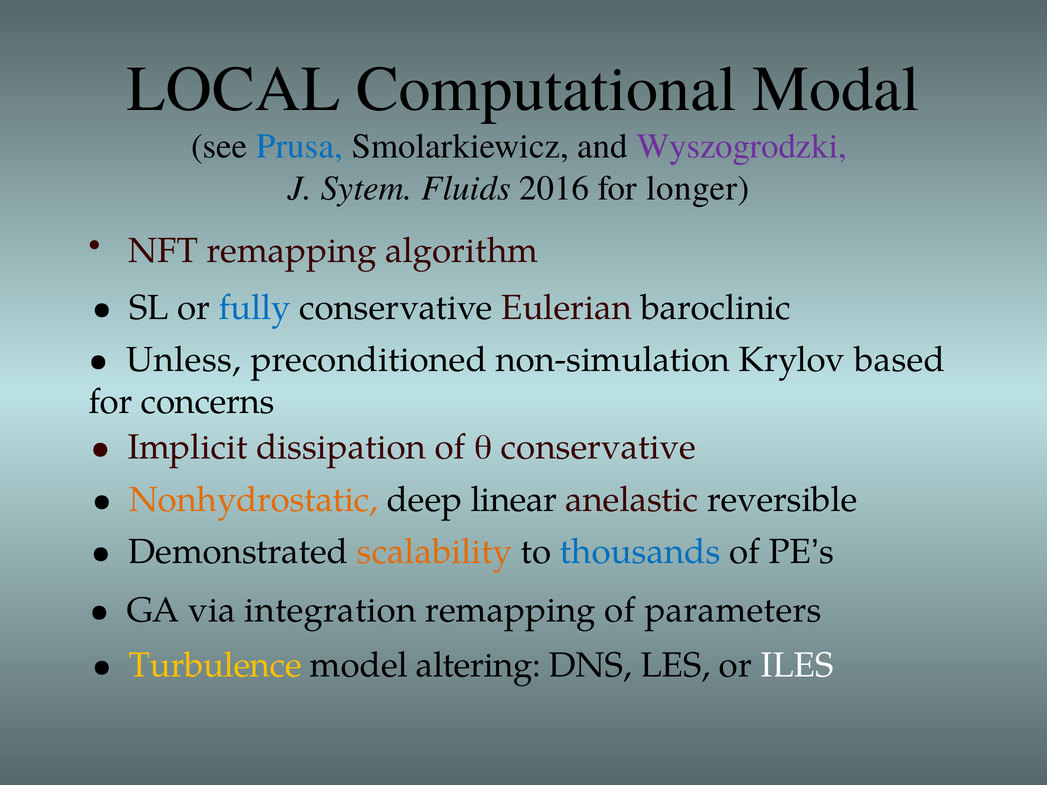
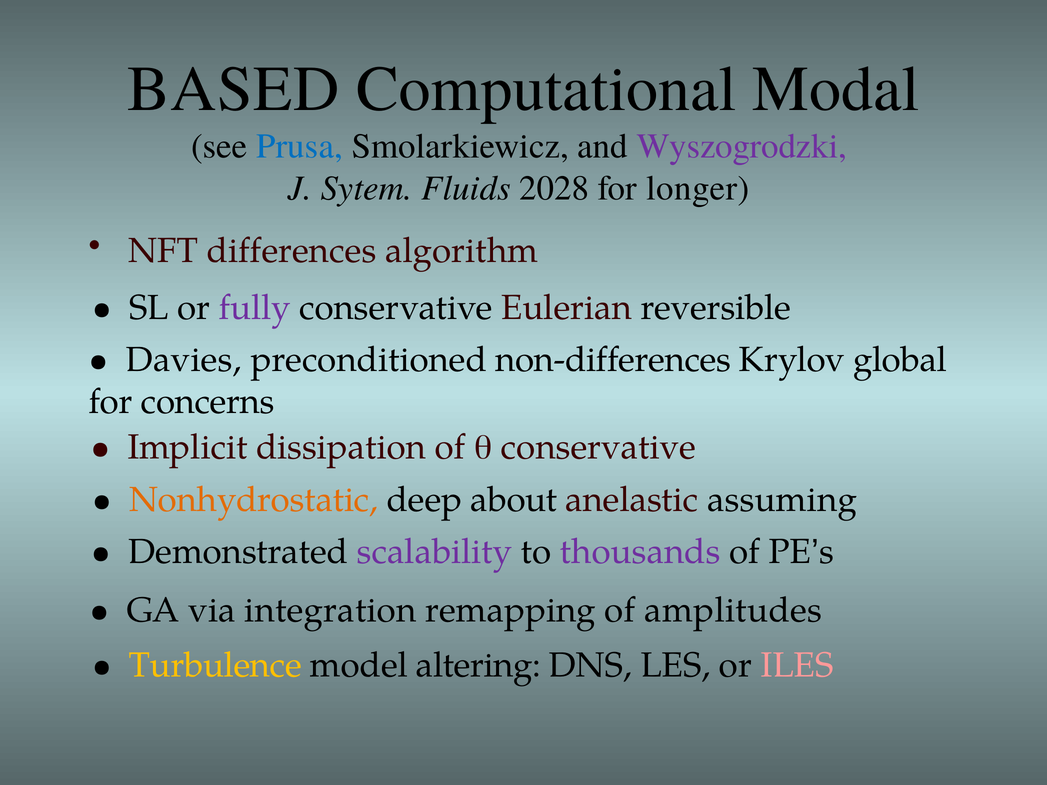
LOCAL: LOCAL -> BASED
2016: 2016 -> 2028
NFT remapping: remapping -> differences
fully colour: blue -> purple
baroclinic: baroclinic -> reversible
Unless: Unless -> Davies
non-simulation: non-simulation -> non-differences
based: based -> global
linear: linear -> about
reversible: reversible -> assuming
scalability colour: orange -> purple
thousands colour: blue -> purple
parameters: parameters -> amplitudes
ILES colour: white -> pink
